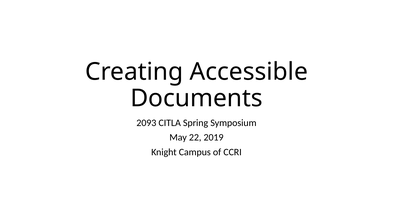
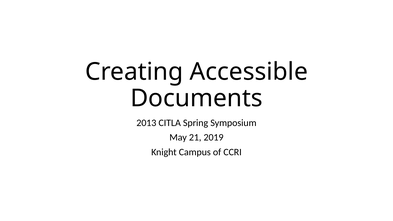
2093: 2093 -> 2013
22: 22 -> 21
